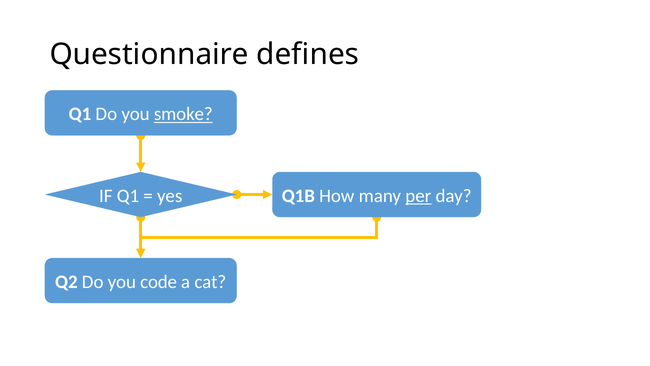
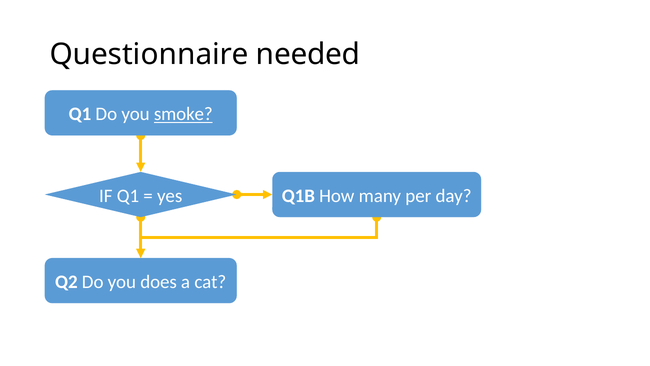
defines: defines -> needed
per underline: present -> none
code: code -> does
